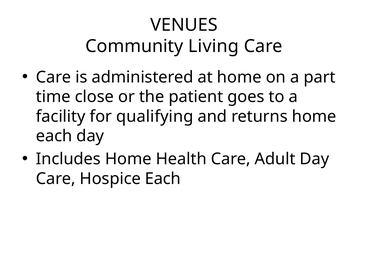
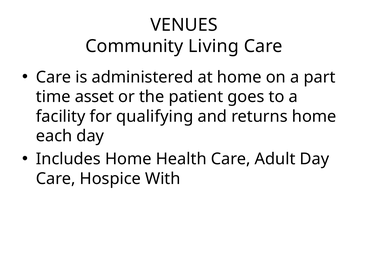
close: close -> asset
Hospice Each: Each -> With
